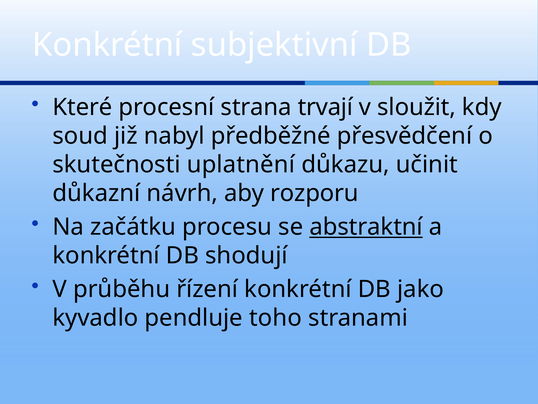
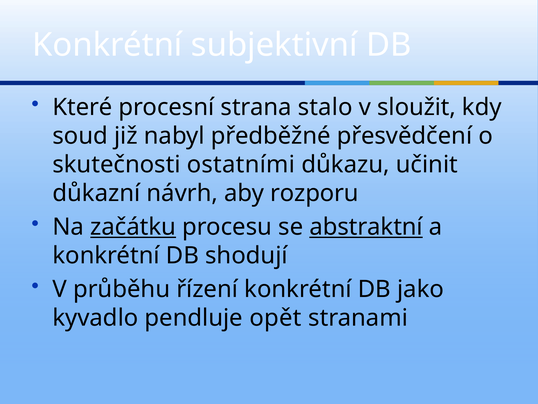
trvají: trvají -> stalo
uplatnění: uplatnění -> ostatními
začátku underline: none -> present
toho: toho -> opět
